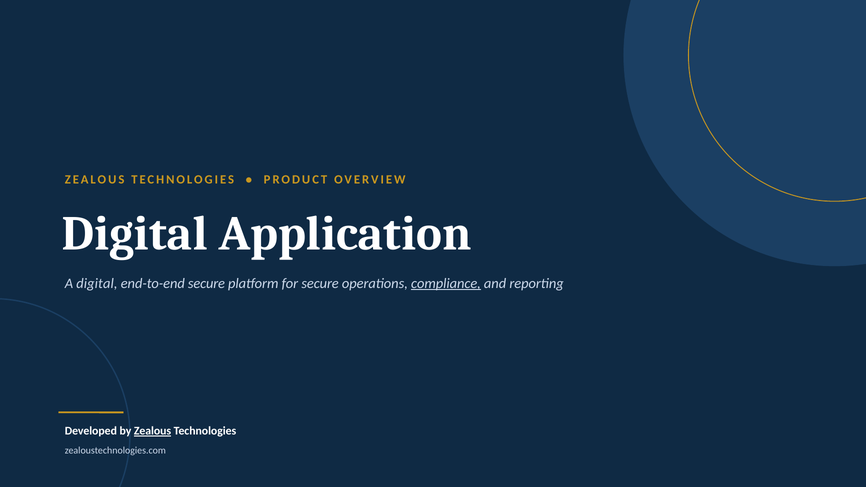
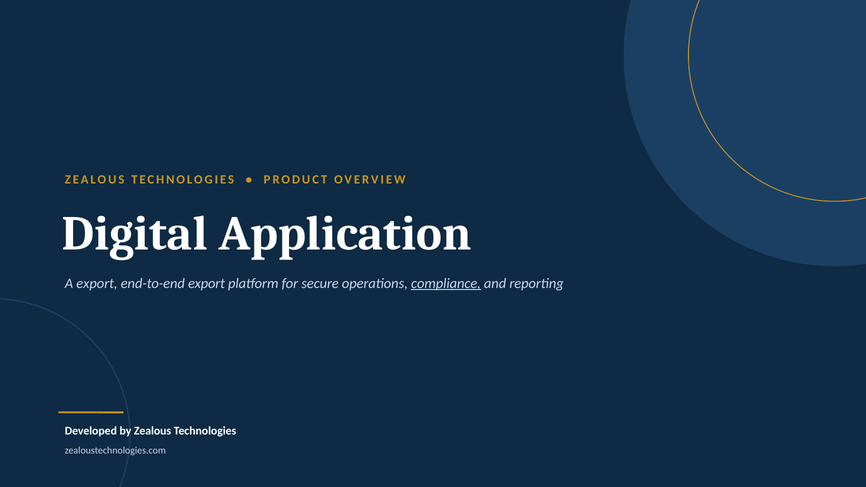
A digital: digital -> export
end-to-end secure: secure -> export
Zealous at (152, 431) underline: present -> none
